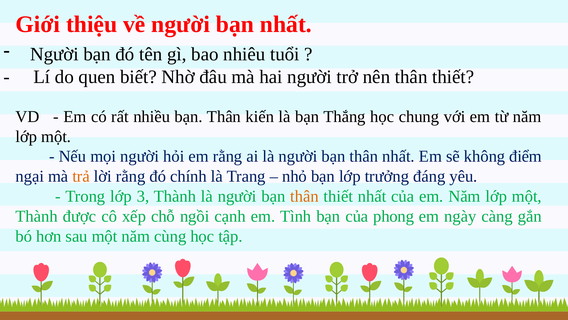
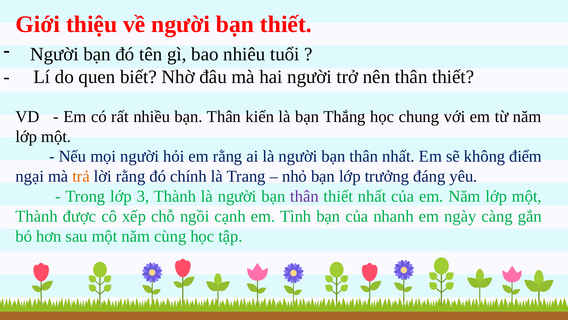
bạn nhất: nhất -> thiết
thân at (305, 196) colour: orange -> purple
phong: phong -> nhanh
